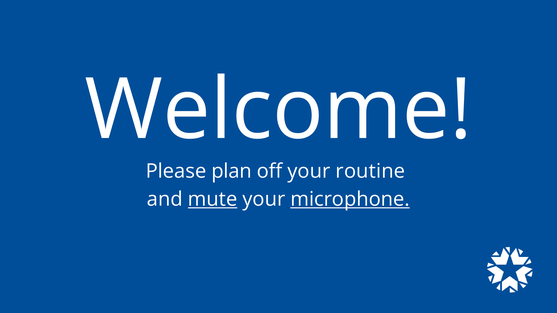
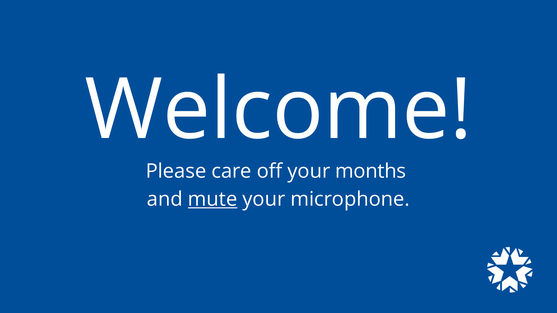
plan: plan -> care
routine: routine -> months
microphone underline: present -> none
